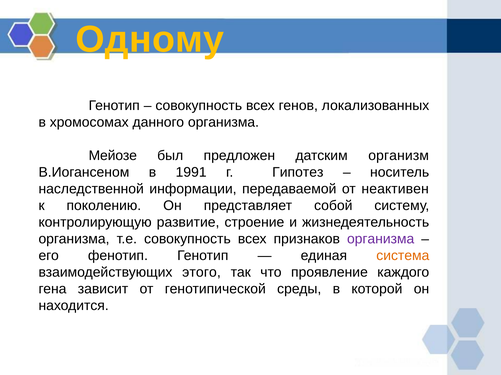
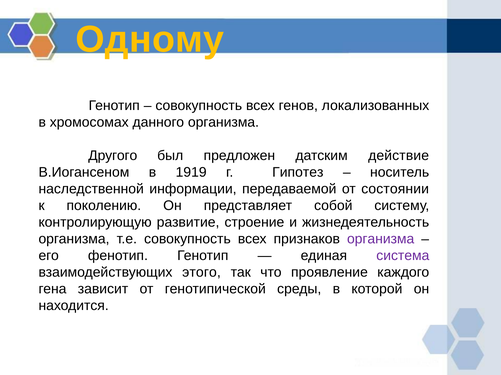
Мейозе: Мейозе -> Другого
организм: организм -> действие
1991: 1991 -> 1919
неактивен: неактивен -> состоянии
система colour: orange -> purple
